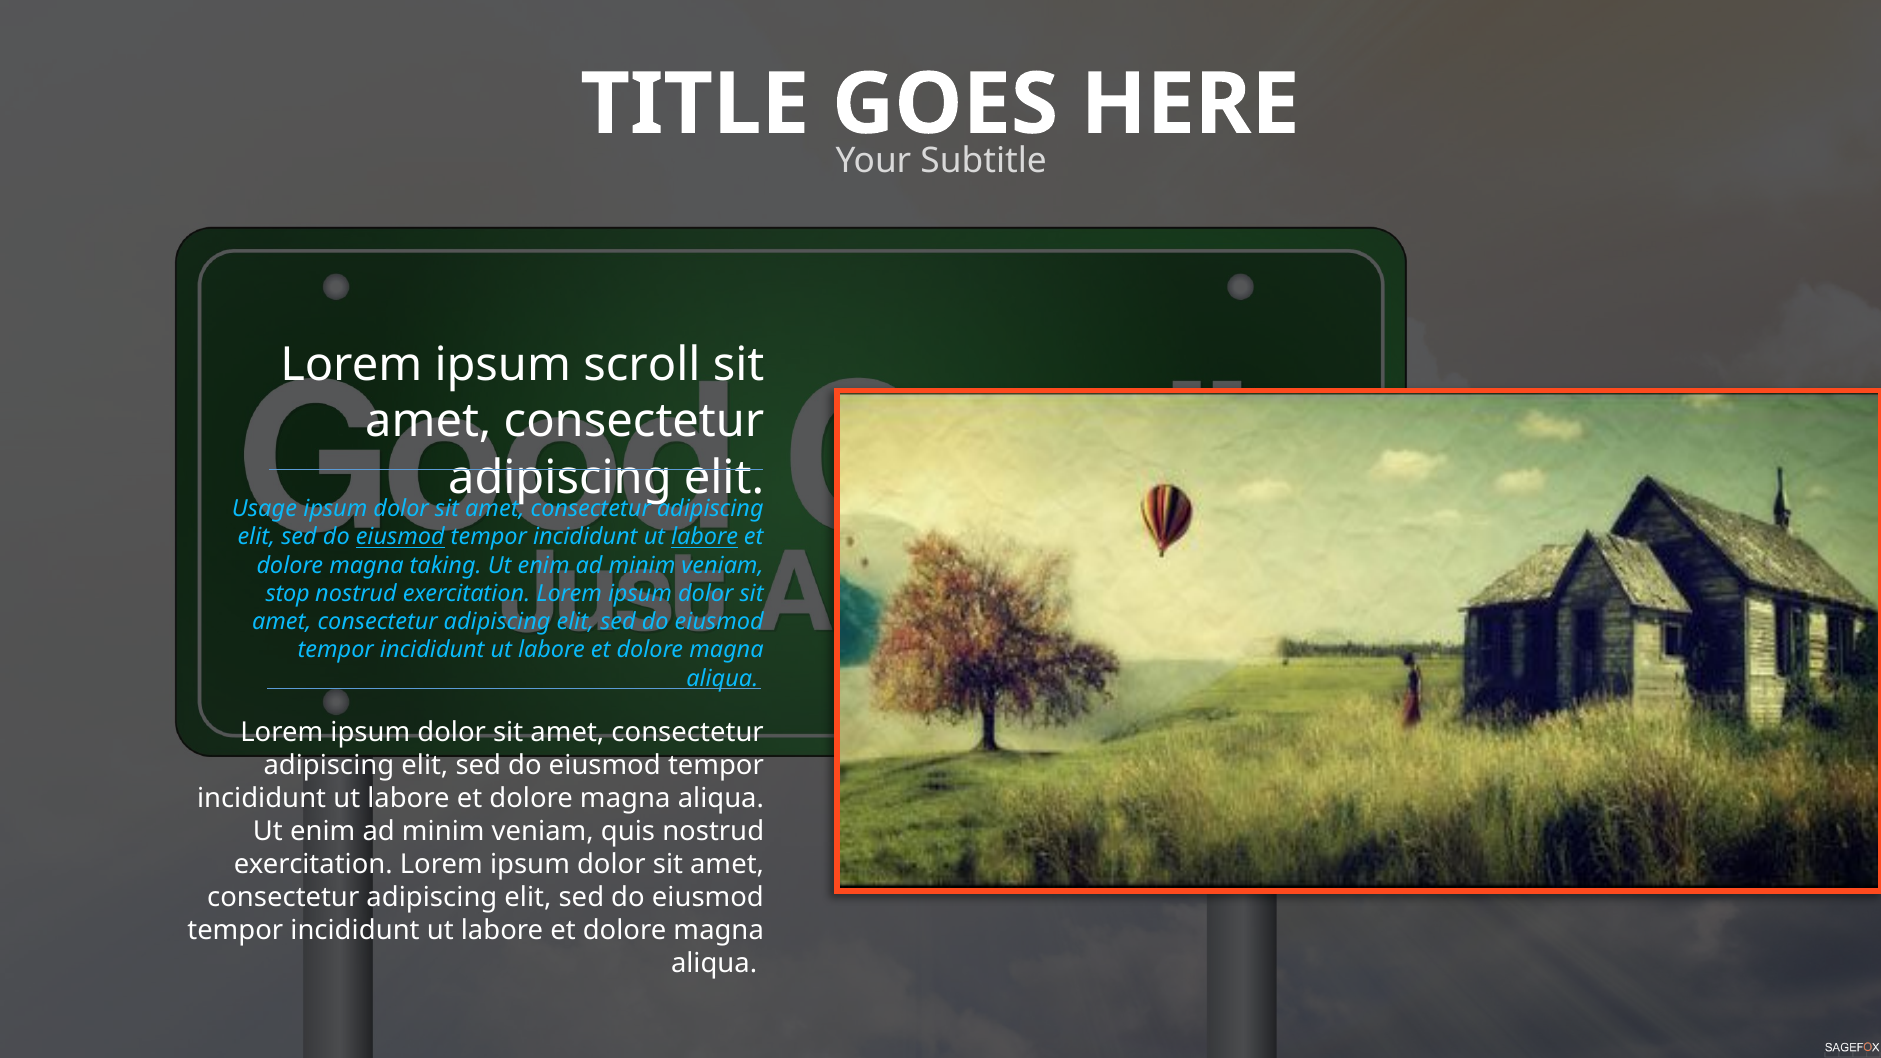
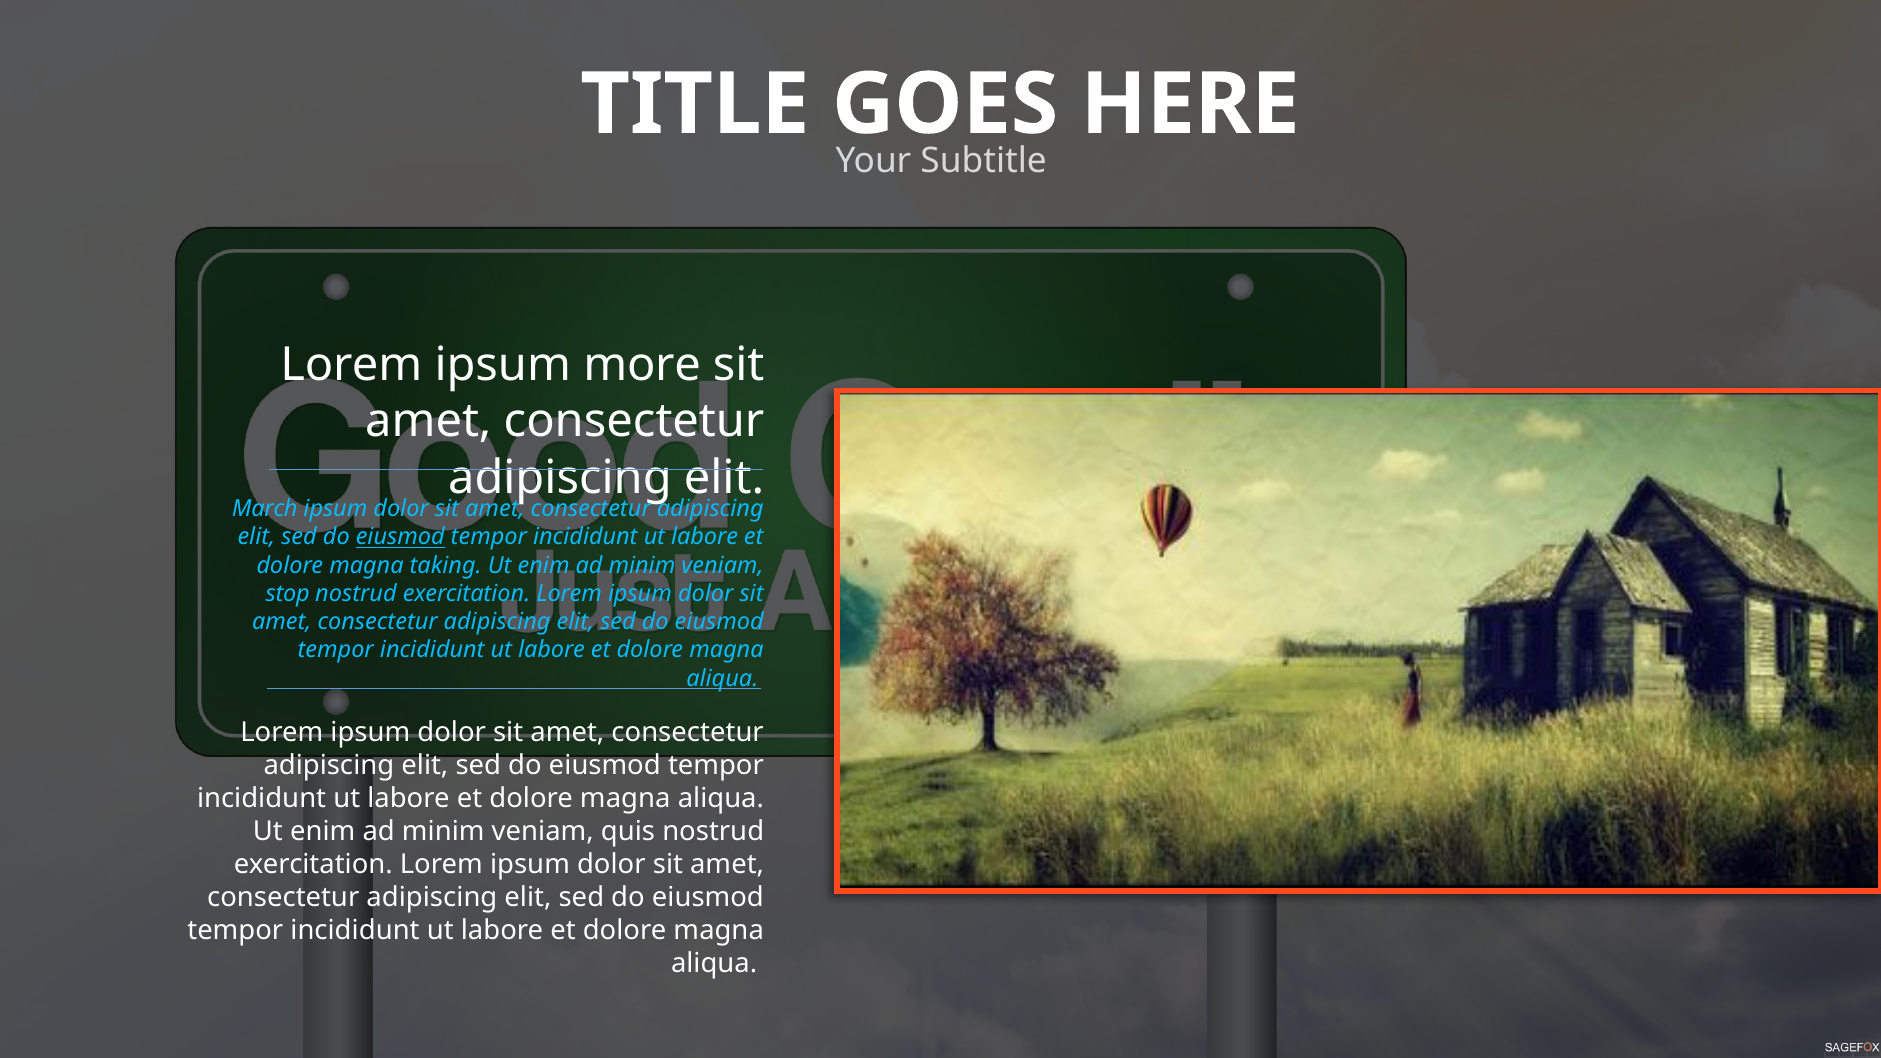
scroll: scroll -> more
Usage: Usage -> March
labore at (705, 537) underline: present -> none
